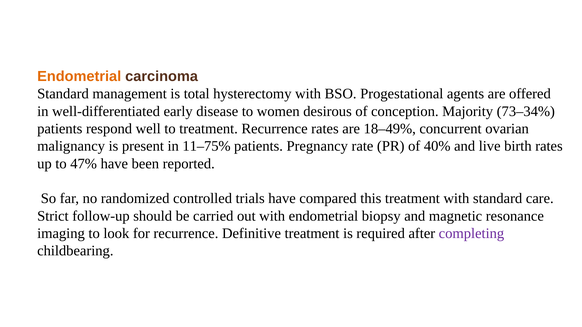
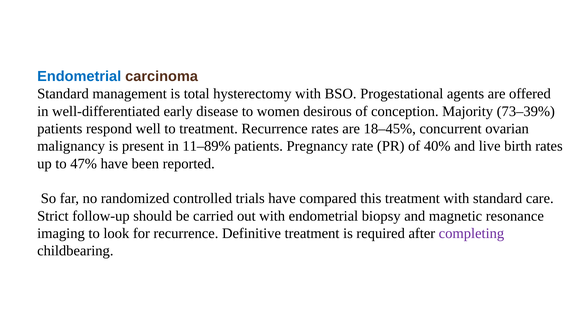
Endometrial at (79, 76) colour: orange -> blue
73–34%: 73–34% -> 73–39%
18–49%: 18–49% -> 18–45%
11–75%: 11–75% -> 11–89%
